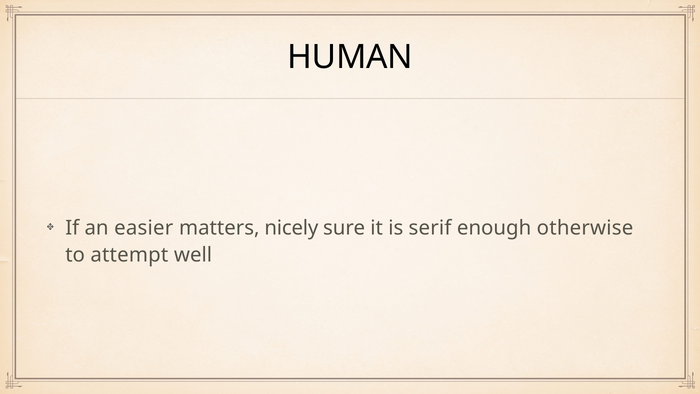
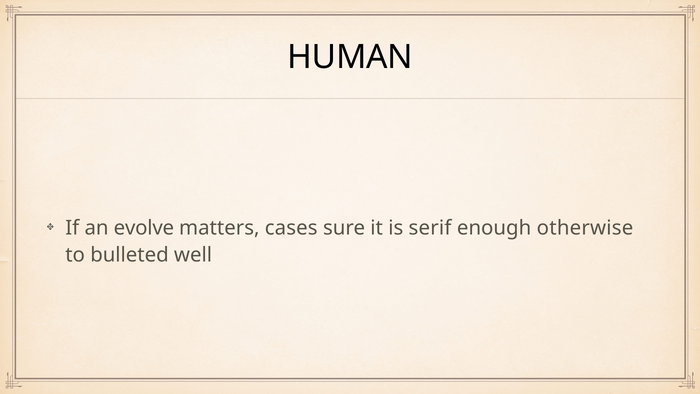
easier: easier -> evolve
nicely: nicely -> cases
attempt: attempt -> bulleted
